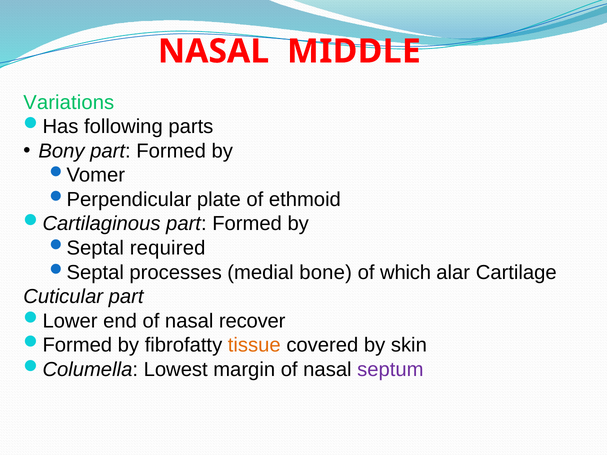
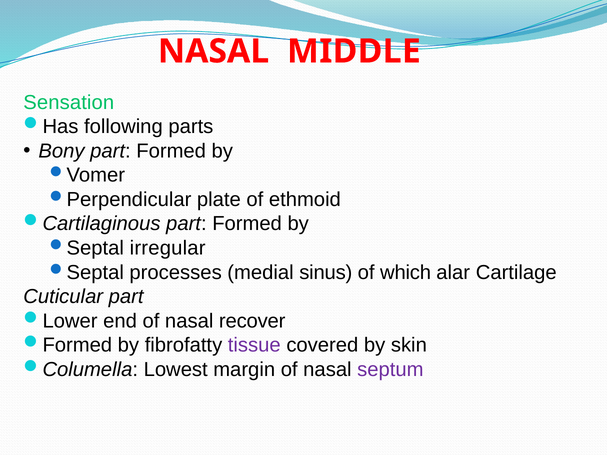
Variations: Variations -> Sensation
required: required -> irregular
bone: bone -> sinus
tissue colour: orange -> purple
